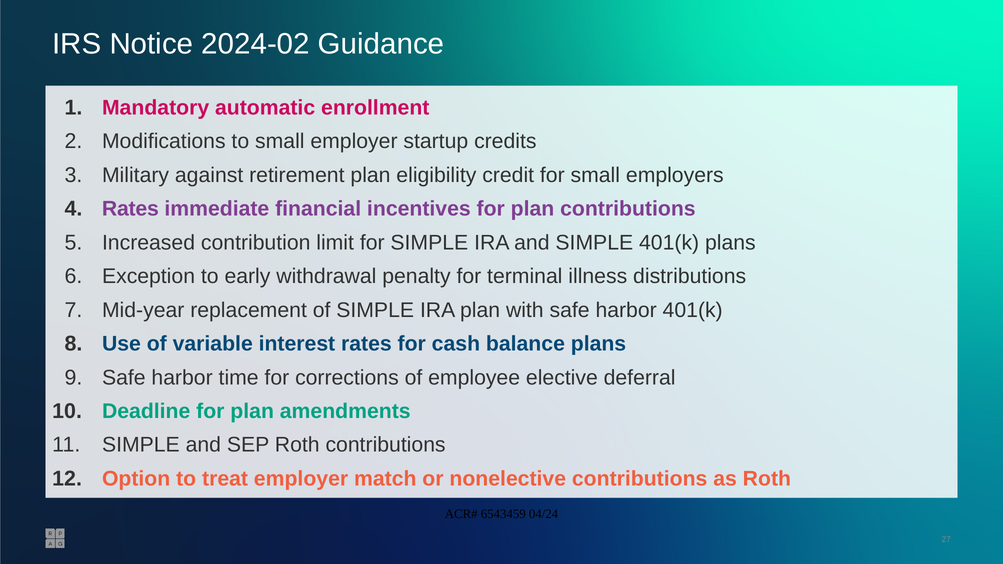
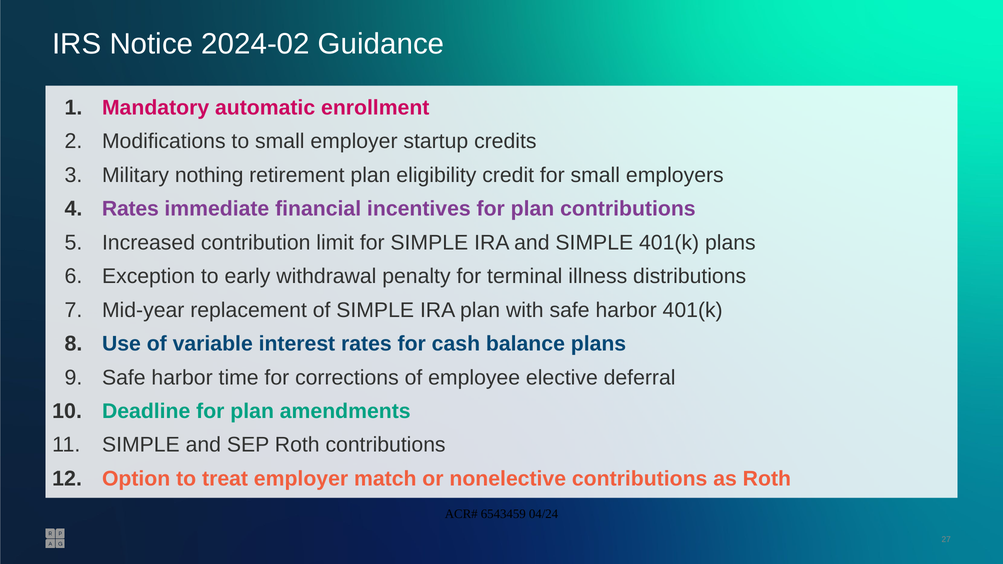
against: against -> nothing
